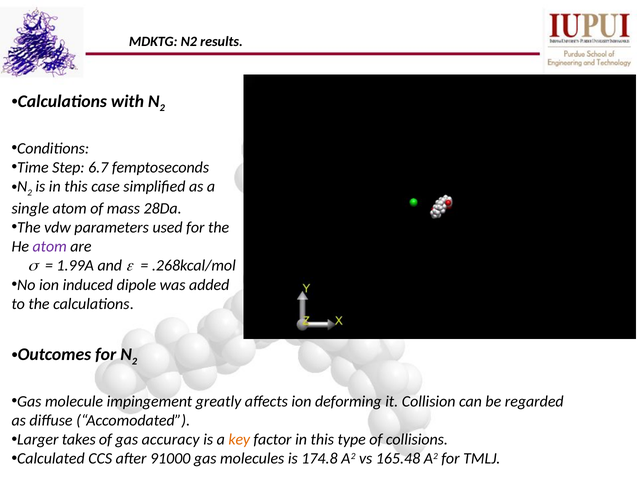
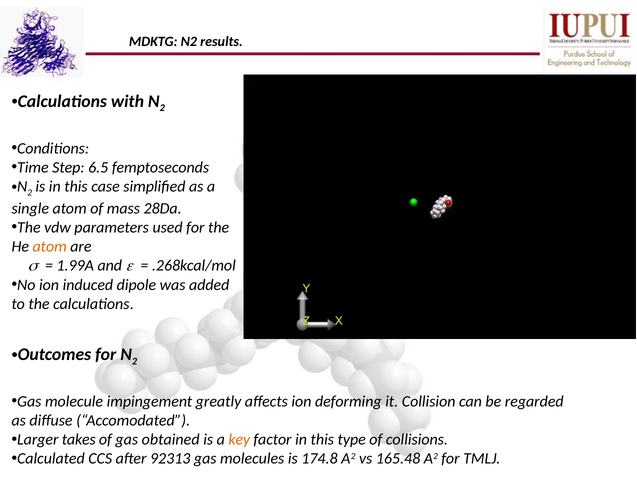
6.7: 6.7 -> 6.5
atom at (50, 246) colour: purple -> orange
accuracy: accuracy -> obtained
91000: 91000 -> 92313
